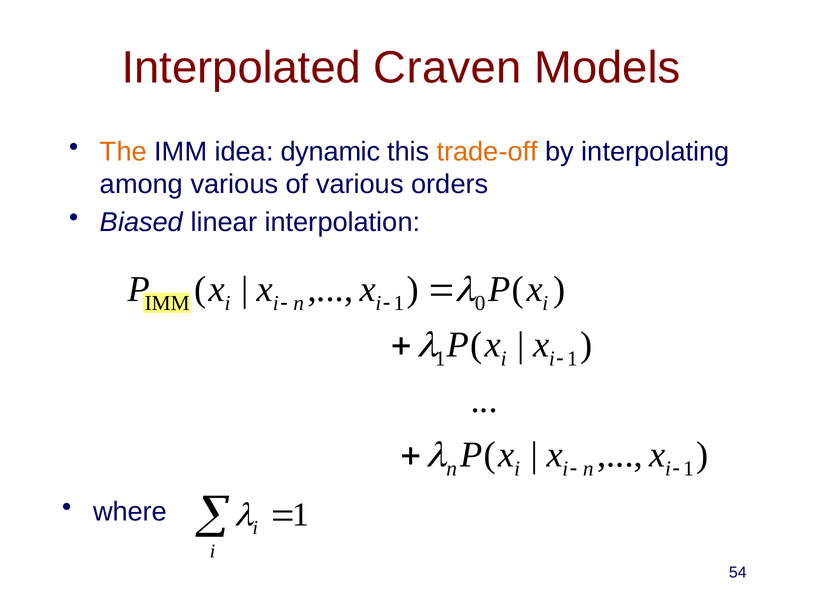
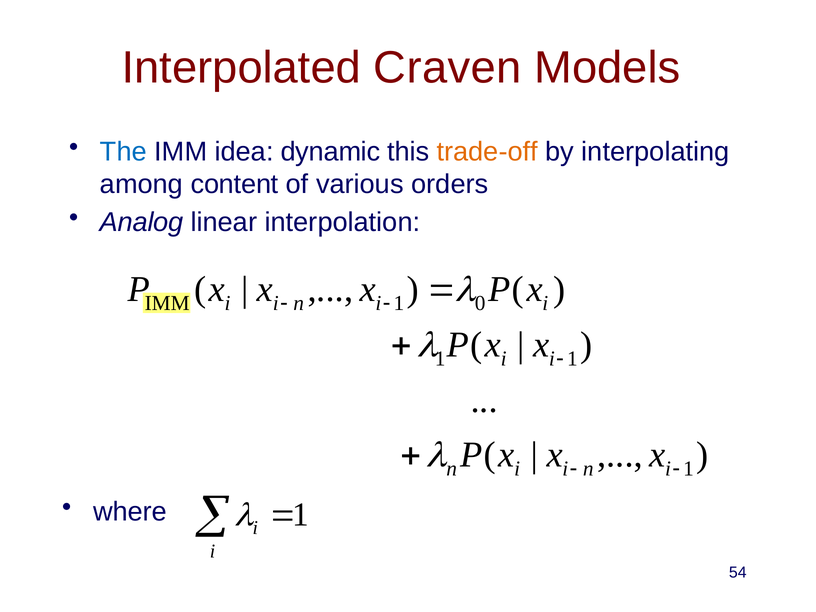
The colour: orange -> blue
among various: various -> content
Biased: Biased -> Analog
